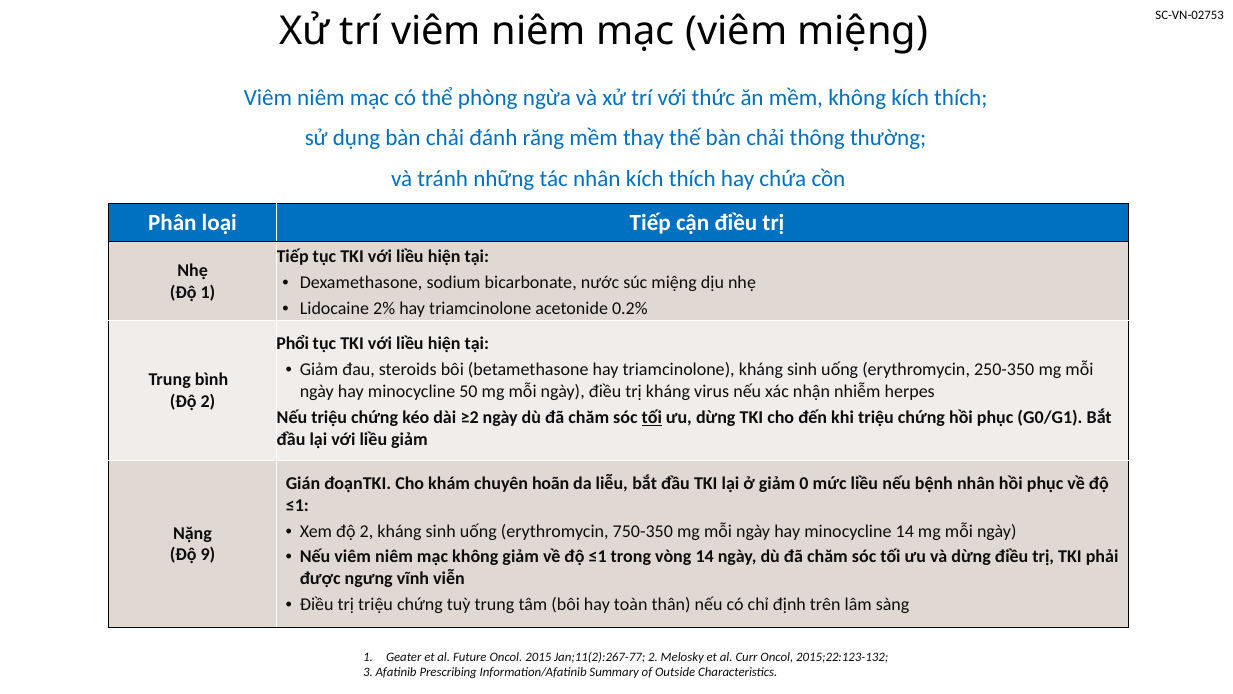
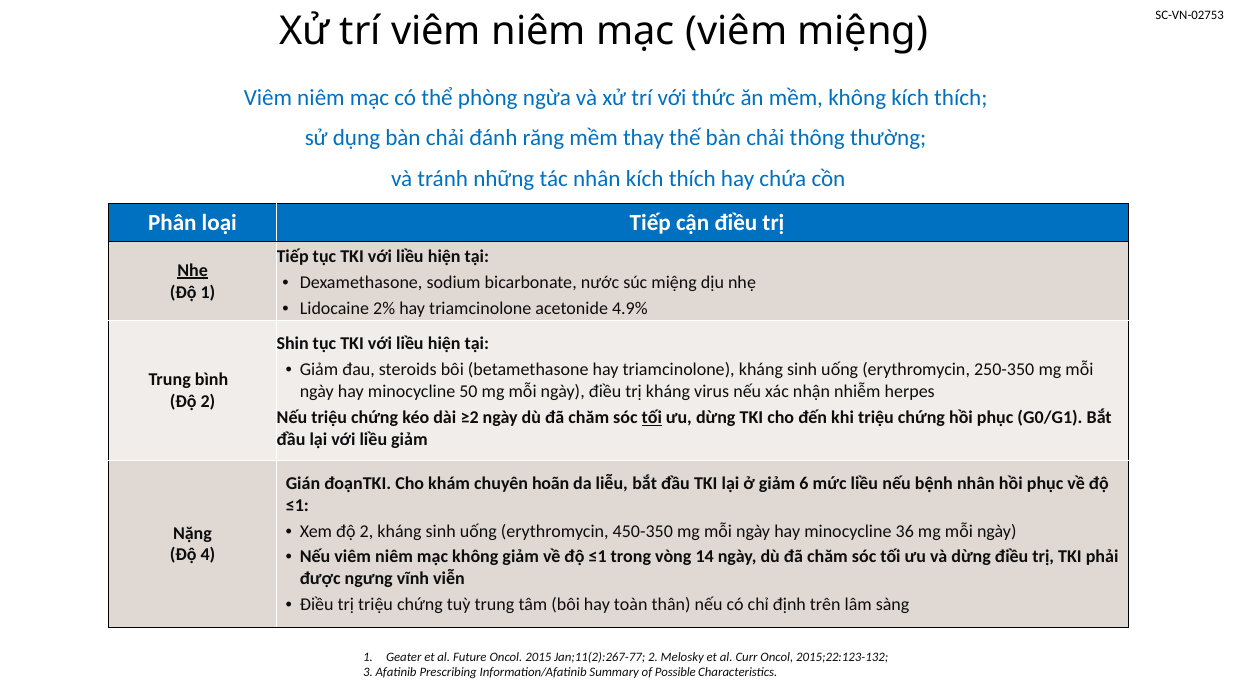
Nhẹ at (193, 270) underline: none -> present
0.2%: 0.2% -> 4.9%
Phổi: Phổi -> Shin
0: 0 -> 6
750-350: 750-350 -> 450-350
minocycline 14: 14 -> 36
9: 9 -> 4
Outside: Outside -> Possible
